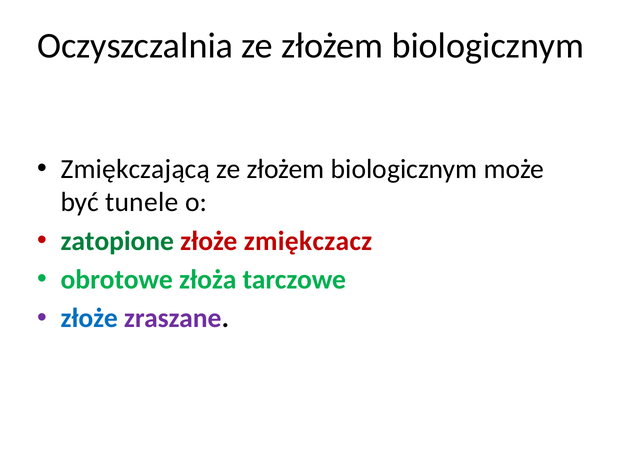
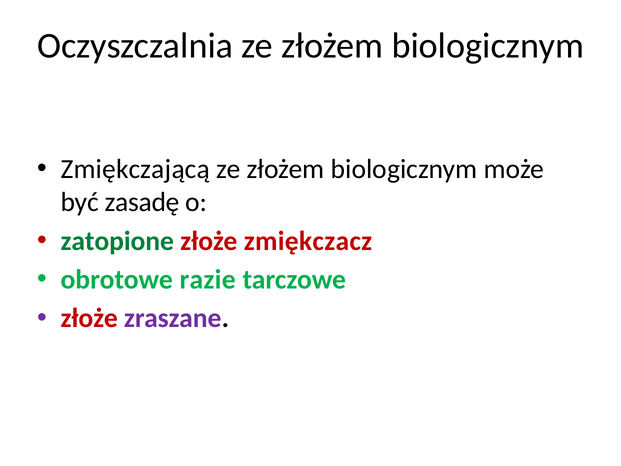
tunele: tunele -> zasadę
złoża: złoża -> razie
złoże at (89, 318) colour: blue -> red
